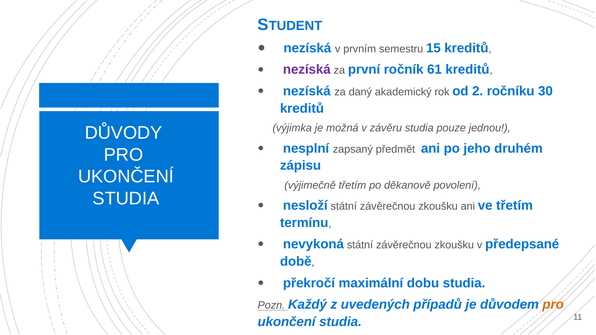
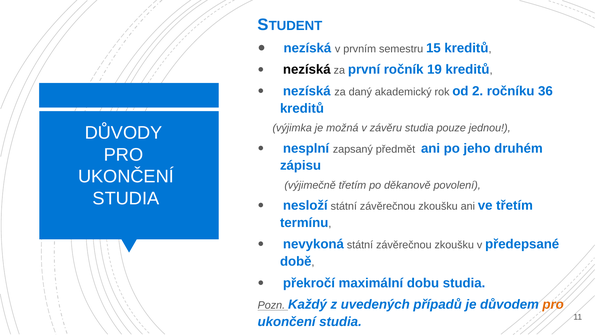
nezíská at (307, 70) colour: purple -> black
61: 61 -> 19
30: 30 -> 36
